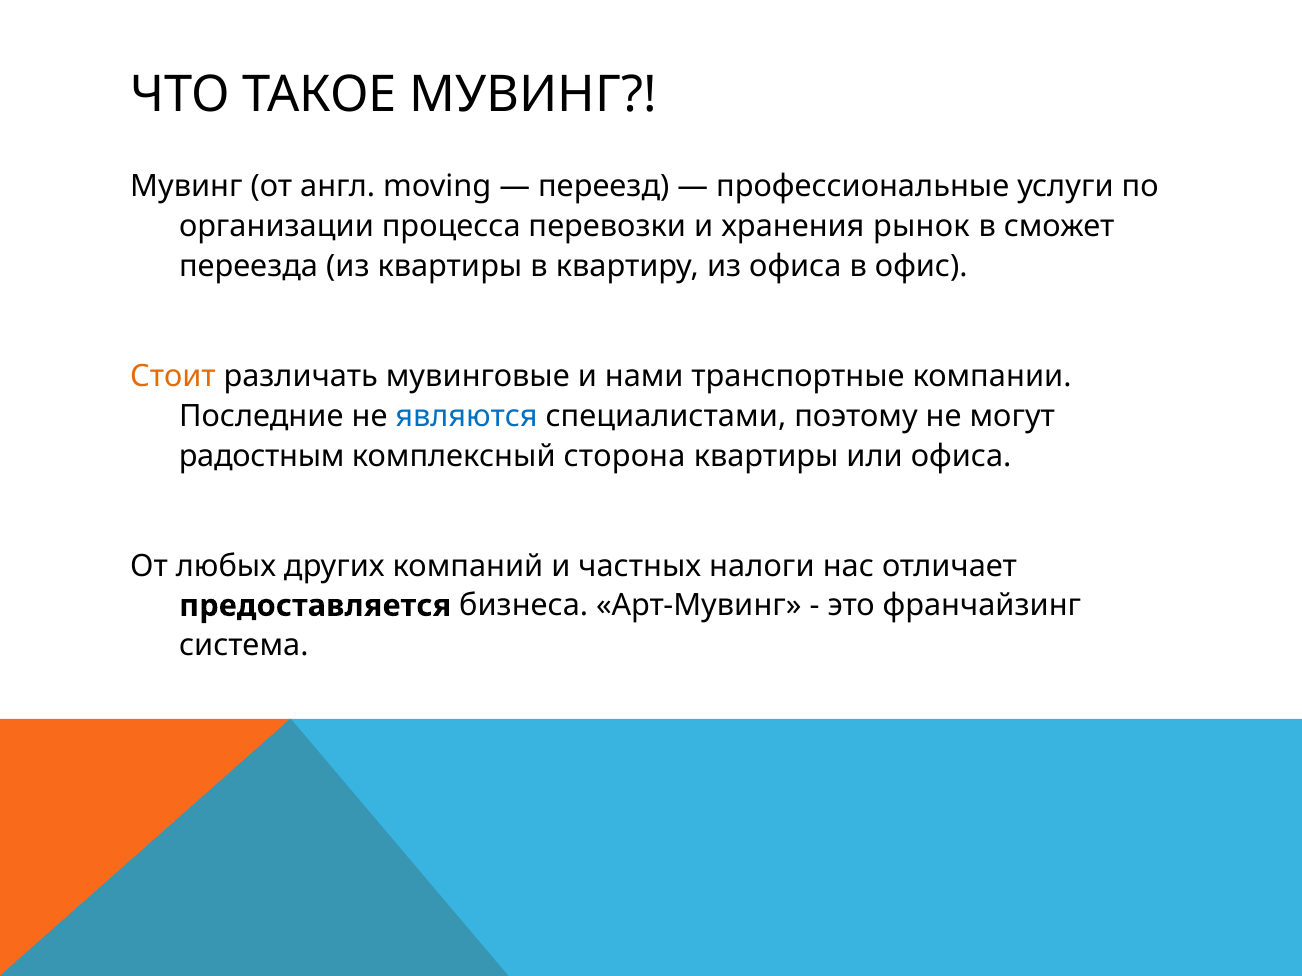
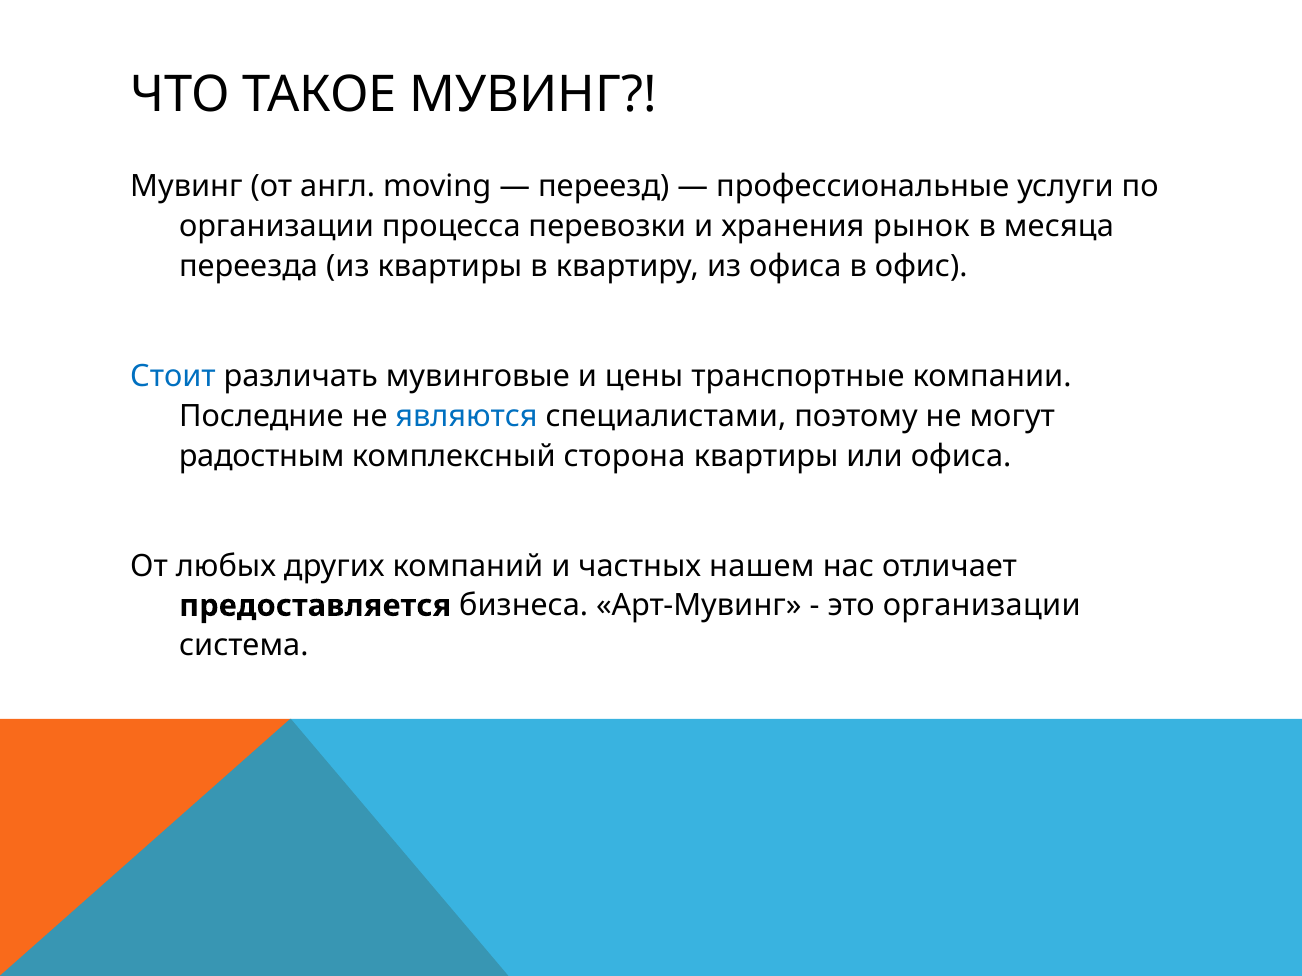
сможет: сможет -> месяца
Стоит colour: orange -> blue
нами: нами -> цены
налоги: налоги -> нашем
это франчайзинг: франчайзинг -> организации
